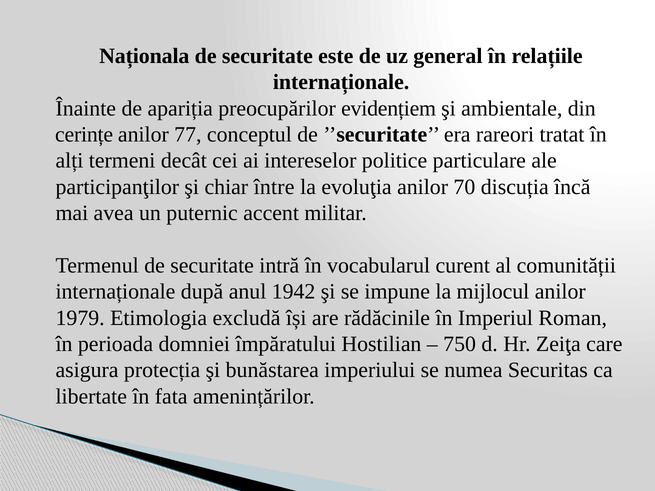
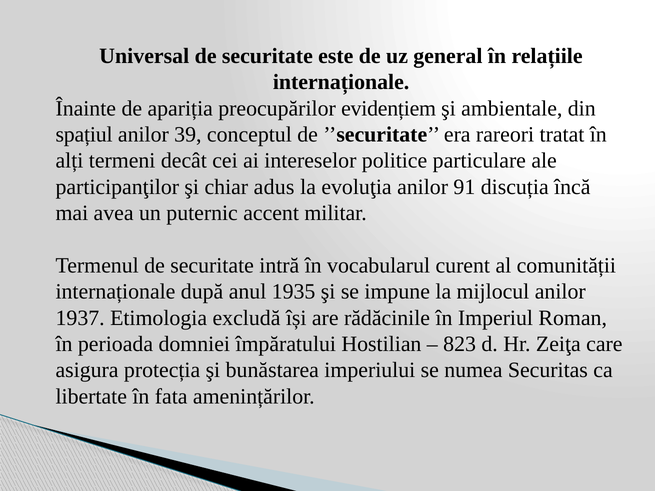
Naționala: Naționala -> Universal
cerințe: cerințe -> spațiul
77: 77 -> 39
între: între -> adus
70: 70 -> 91
1942: 1942 -> 1935
1979: 1979 -> 1937
750: 750 -> 823
